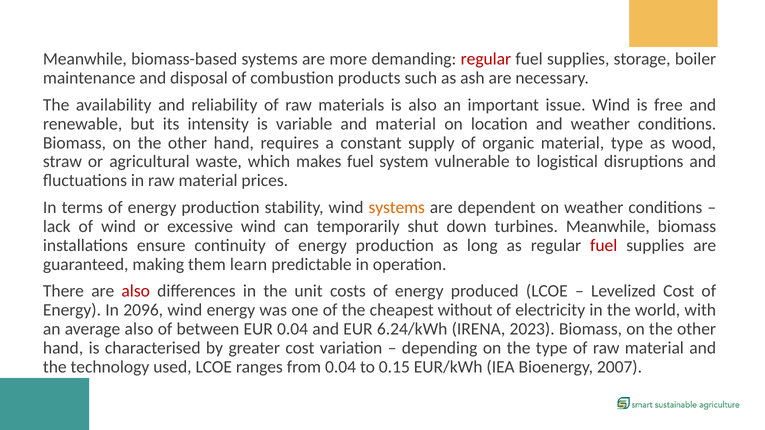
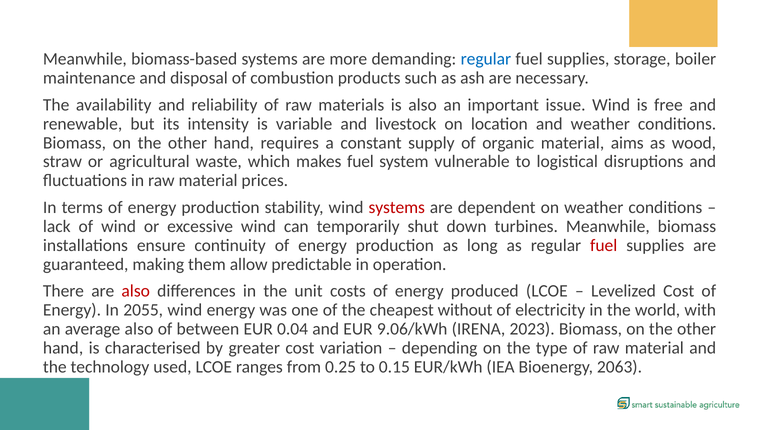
regular at (486, 59) colour: red -> blue
and material: material -> livestock
material type: type -> aims
systems at (397, 208) colour: orange -> red
learn: learn -> allow
2096: 2096 -> 2055
6.24/kWh: 6.24/kWh -> 9.06/kWh
from 0.04: 0.04 -> 0.25
2007: 2007 -> 2063
